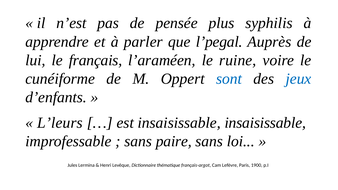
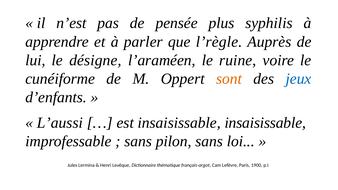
l’pegal: l’pegal -> l’règle
français: français -> désigne
sont colour: blue -> orange
L’leurs: L’leurs -> L’aussi
paire: paire -> pilon
